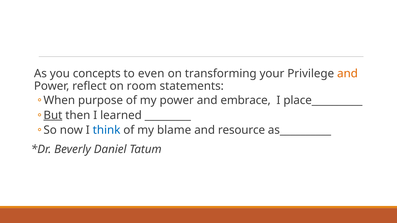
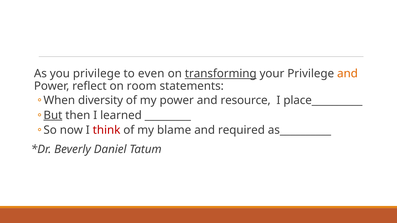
you concepts: concepts -> privilege
transforming underline: none -> present
purpose: purpose -> diversity
embrace: embrace -> resource
think colour: blue -> red
resource: resource -> required
